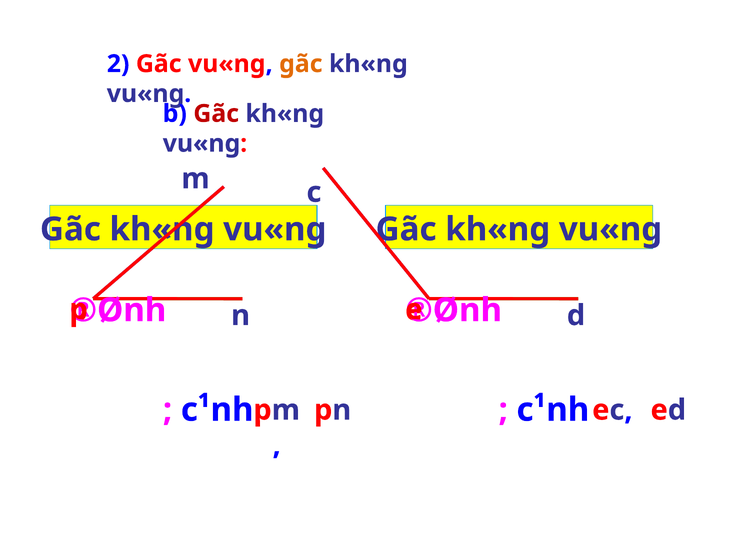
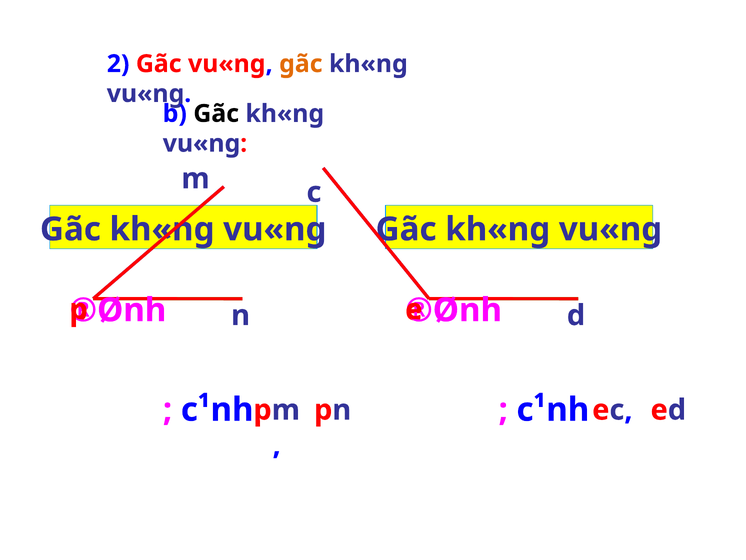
Gãc at (216, 114) colour: red -> black
